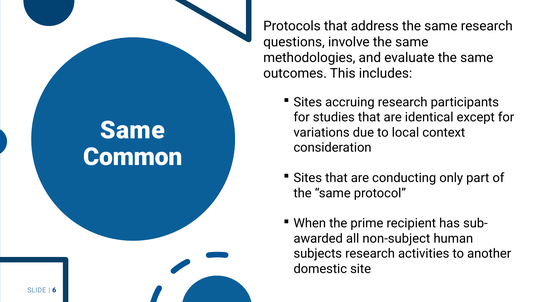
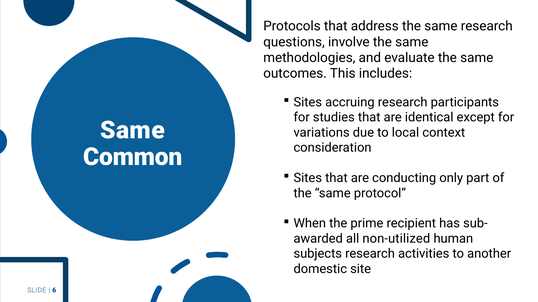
non-subject: non-subject -> non-utilized
